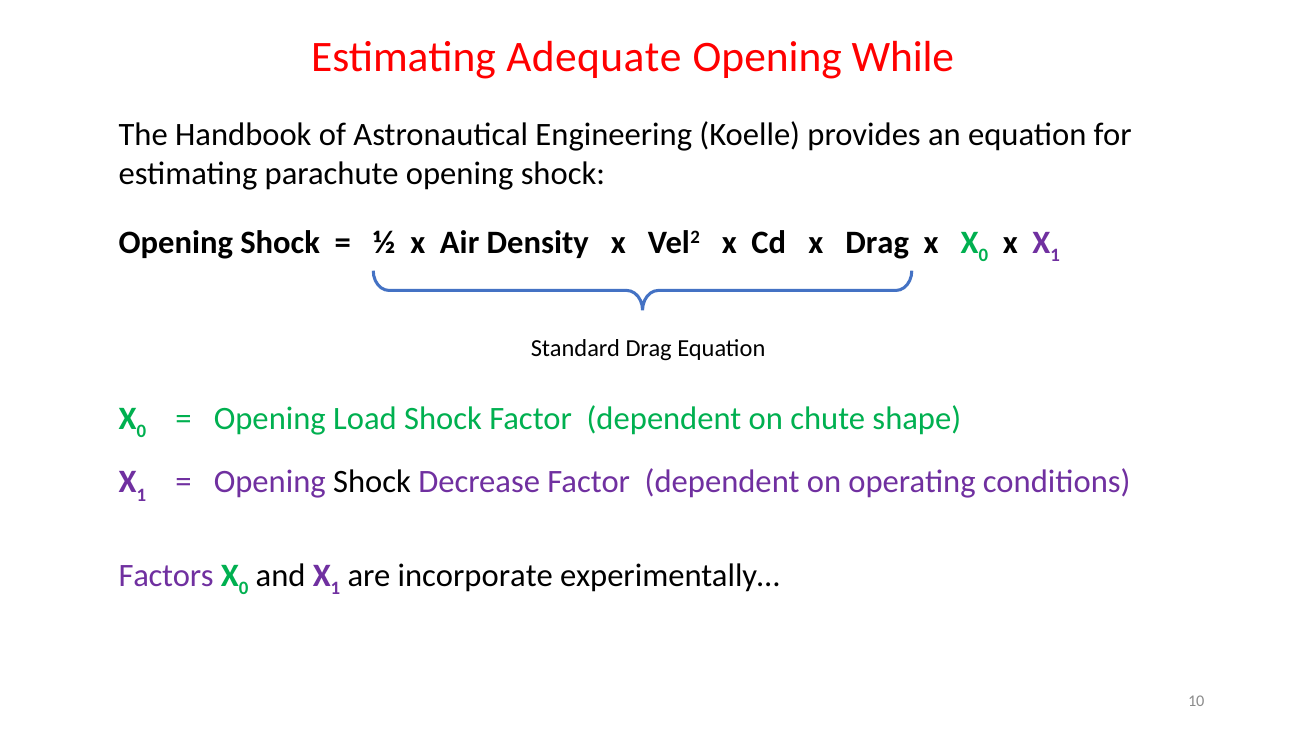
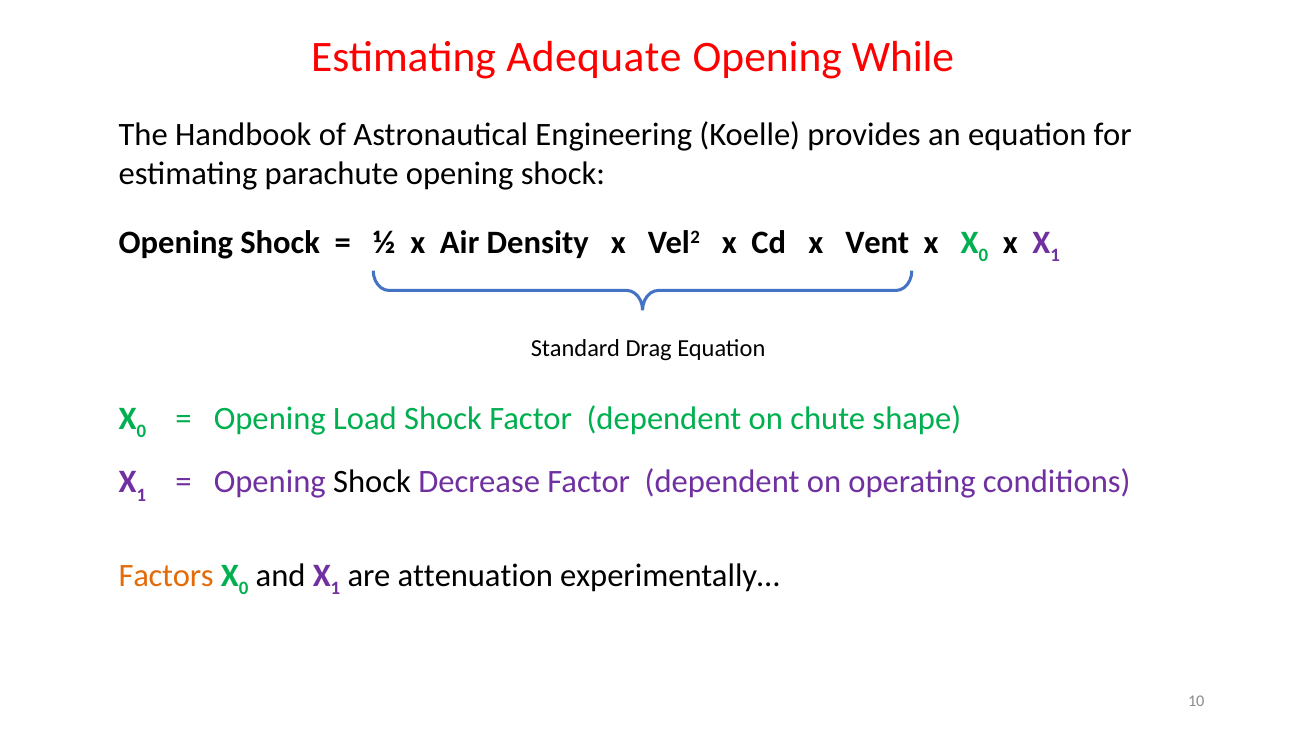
x Drag: Drag -> Vent
Factors colour: purple -> orange
incorporate: incorporate -> attenuation
